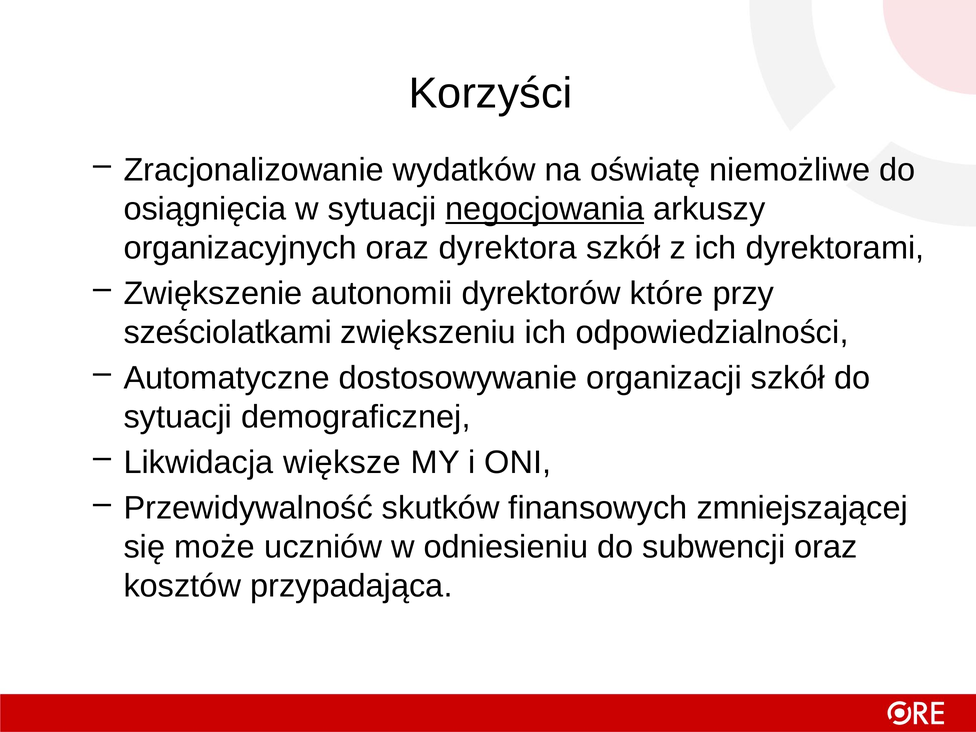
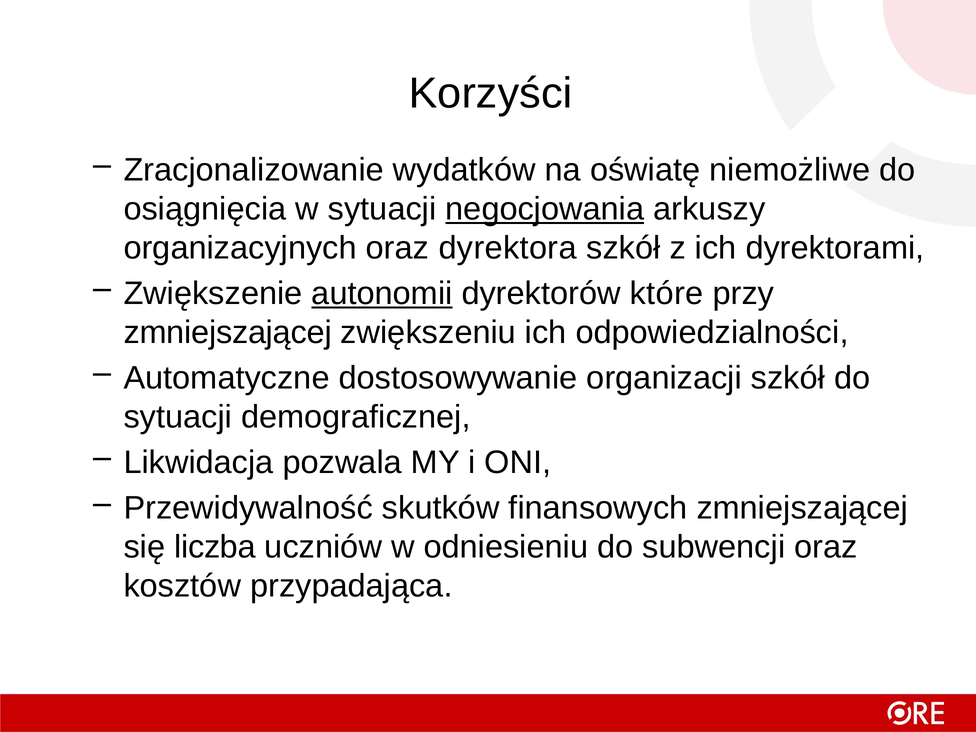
autonomii underline: none -> present
sześciolatkami at (228, 332): sześciolatkami -> zmniejszającej
większe: większe -> pozwala
może: może -> liczba
